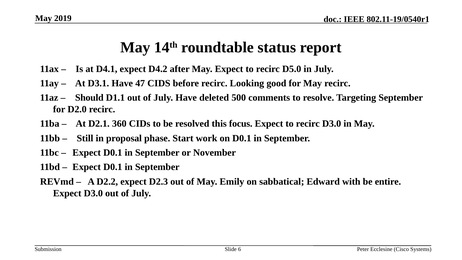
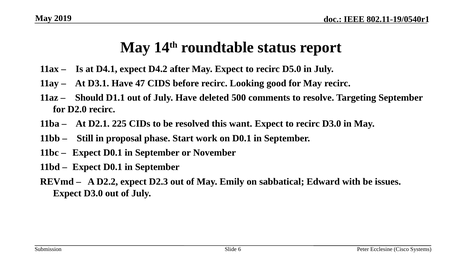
360: 360 -> 225
focus: focus -> want
entire: entire -> issues
